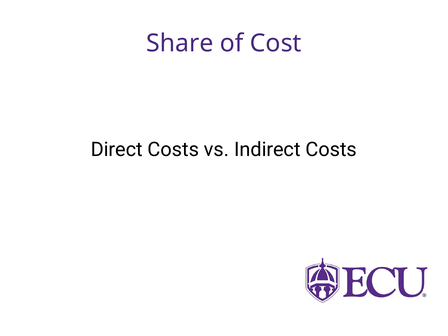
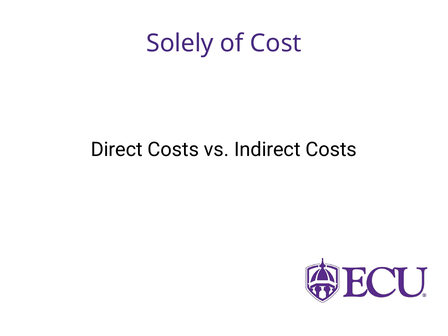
Share: Share -> Solely
